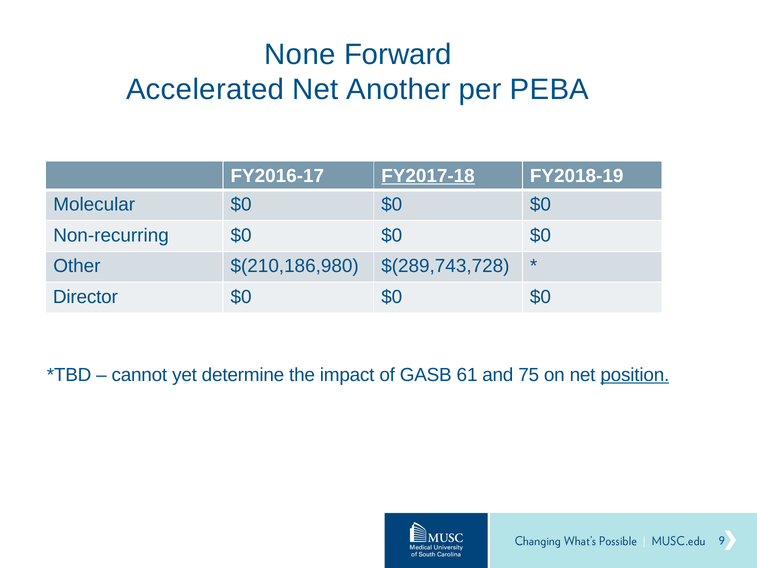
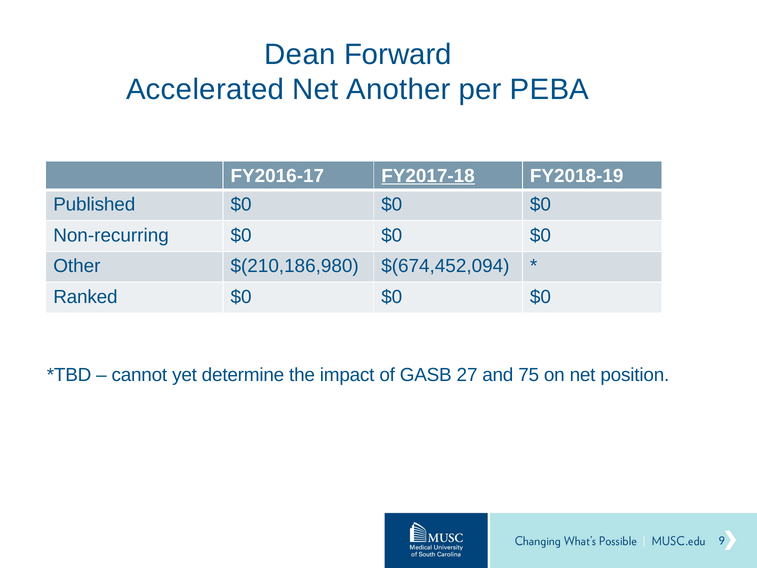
None: None -> Dean
Molecular: Molecular -> Published
$(289,743,728: $(289,743,728 -> $(674,452,094
Director: Director -> Ranked
61: 61 -> 27
position underline: present -> none
